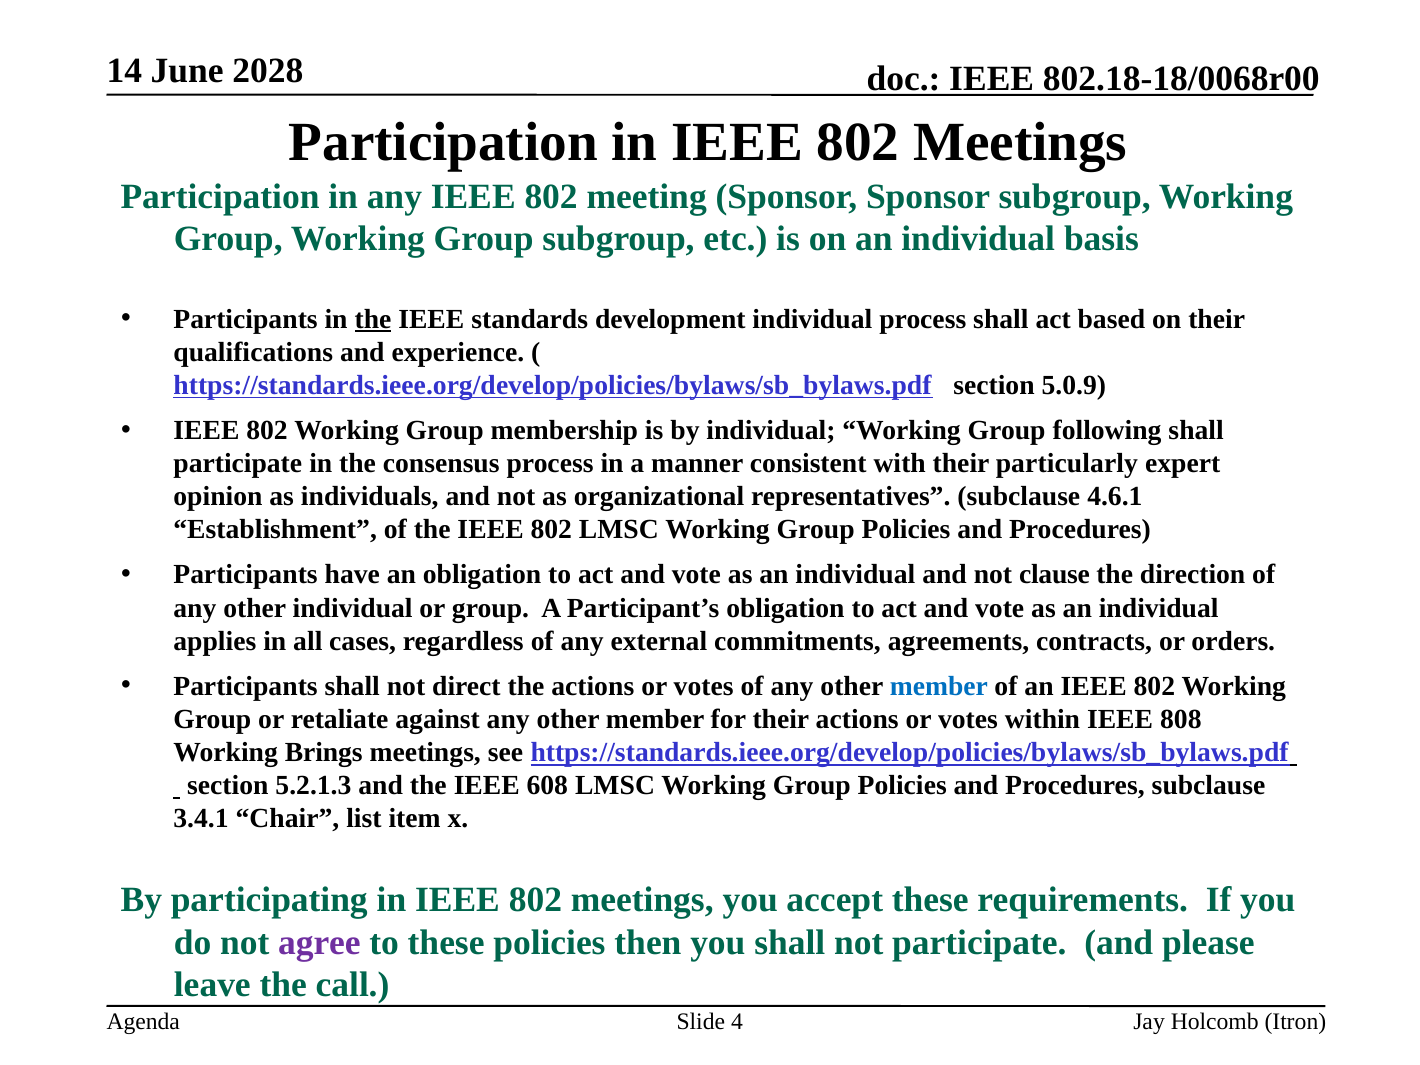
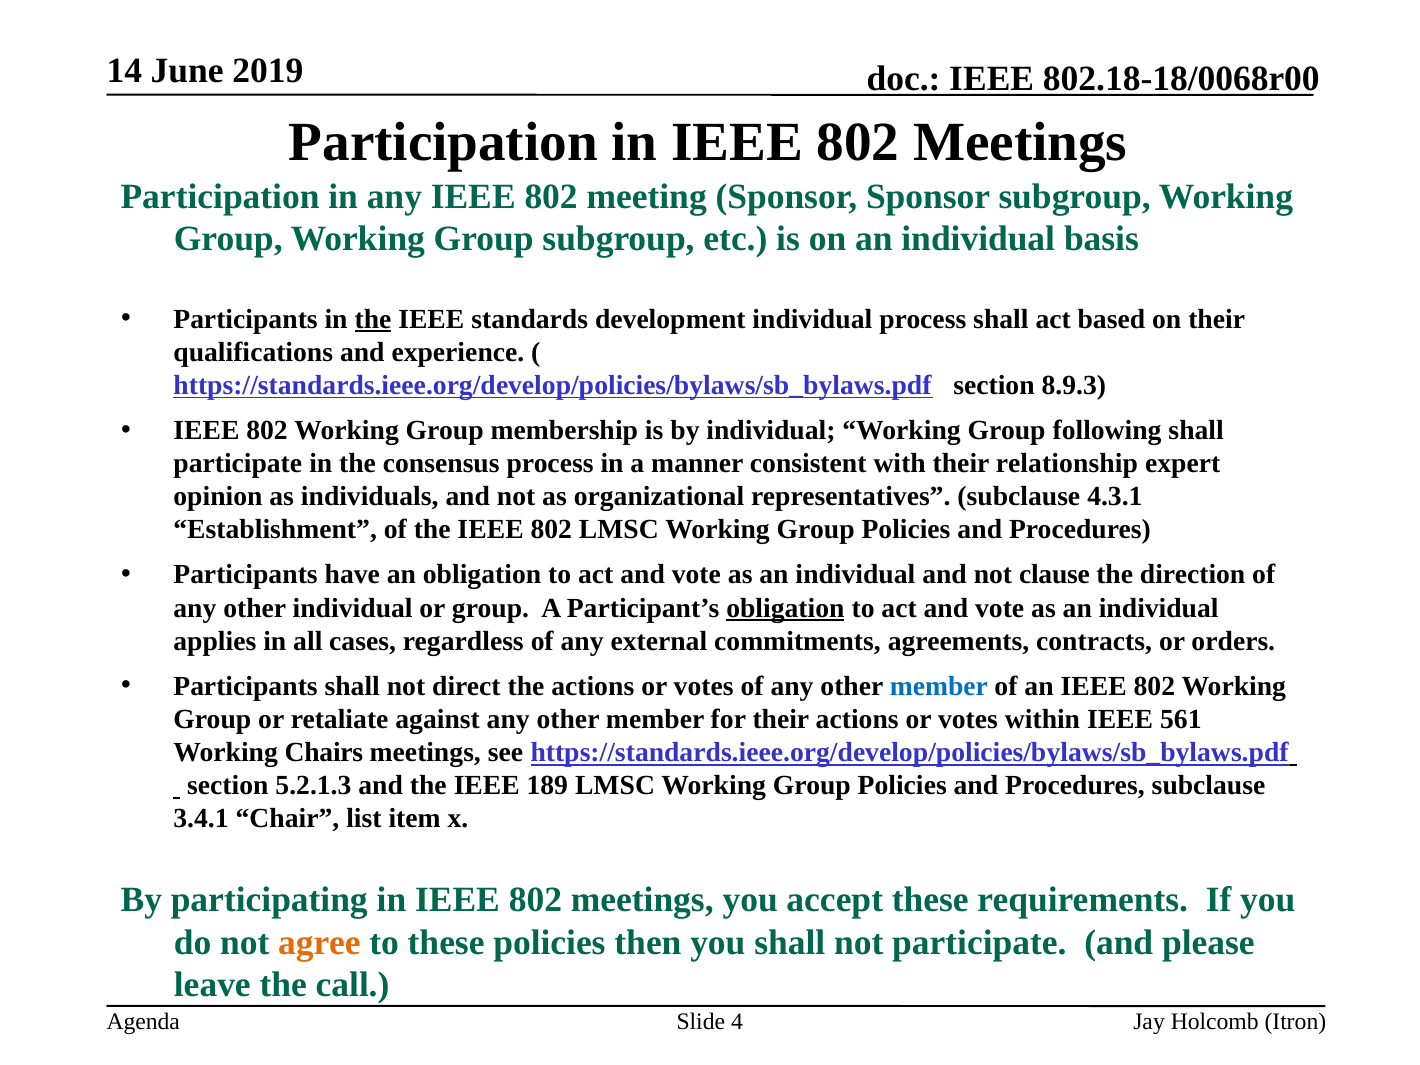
2028: 2028 -> 2019
5.0.9: 5.0.9 -> 8.9.3
particularly: particularly -> relationship
4.6.1: 4.6.1 -> 4.3.1
obligation at (785, 608) underline: none -> present
808: 808 -> 561
Brings: Brings -> Chairs
608: 608 -> 189
agree colour: purple -> orange
